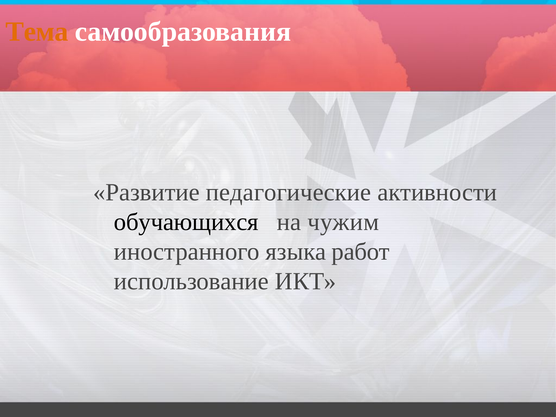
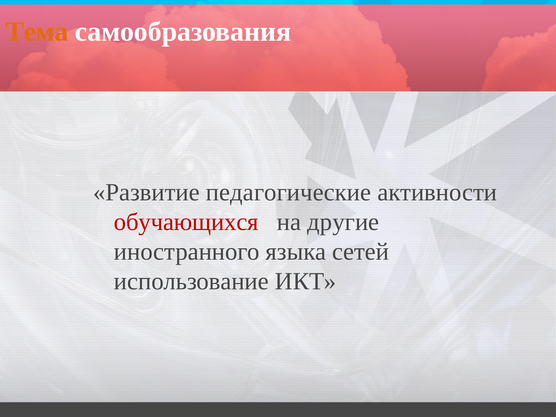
обучающихся colour: black -> red
чужим: чужим -> другие
работ: работ -> сетей
